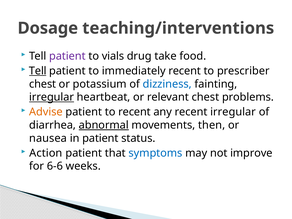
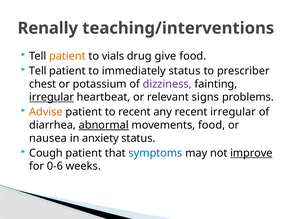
Dosage: Dosage -> Renally
patient at (67, 56) colour: purple -> orange
take: take -> give
Tell at (38, 71) underline: present -> none
immediately recent: recent -> status
dizziness colour: blue -> purple
relevant chest: chest -> signs
movements then: then -> food
in patient: patient -> anxiety
Action: Action -> Cough
improve underline: none -> present
6-6: 6-6 -> 0-6
